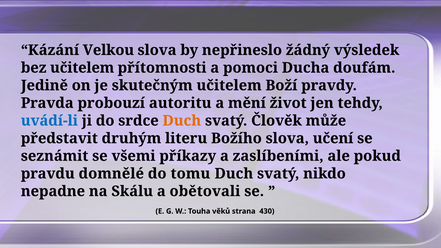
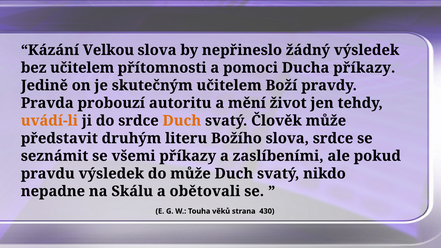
Ducha doufám: doufám -> příkazy
uvádí-li colour: blue -> orange
slova učení: učení -> srdce
pravdu domnělé: domnělé -> výsledek
do tomu: tomu -> může
